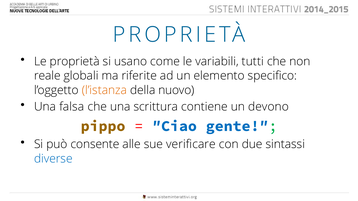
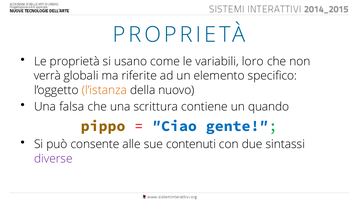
tutti: tutti -> loro
reale: reale -> verrà
devono: devono -> quando
verificare: verificare -> contenuti
diverse colour: blue -> purple
